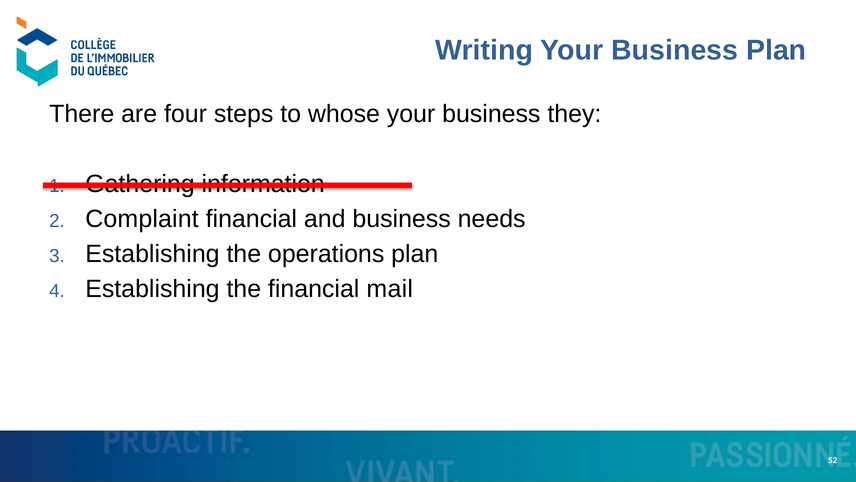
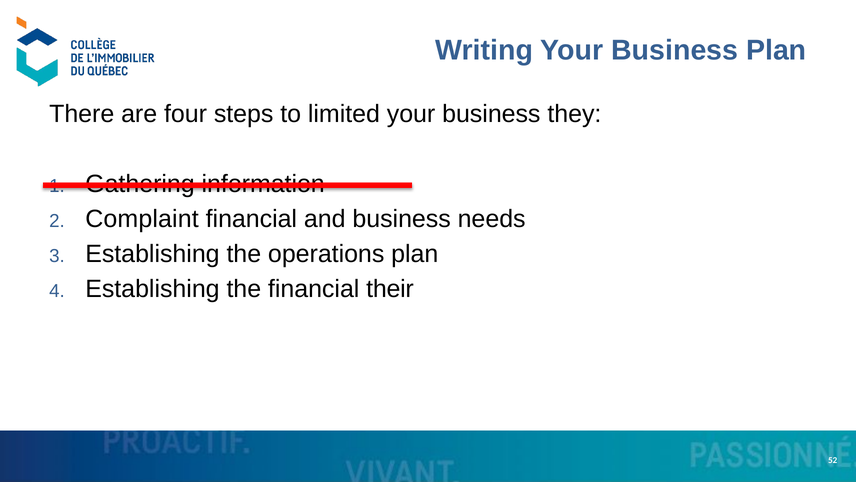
whose: whose -> limited
mail: mail -> their
